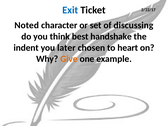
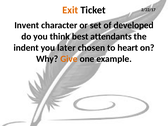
Exit colour: blue -> orange
Noted: Noted -> Invent
discussing: discussing -> developed
handshake: handshake -> attendants
